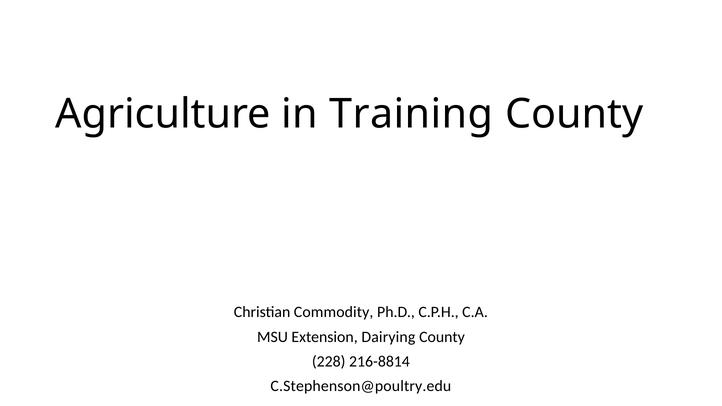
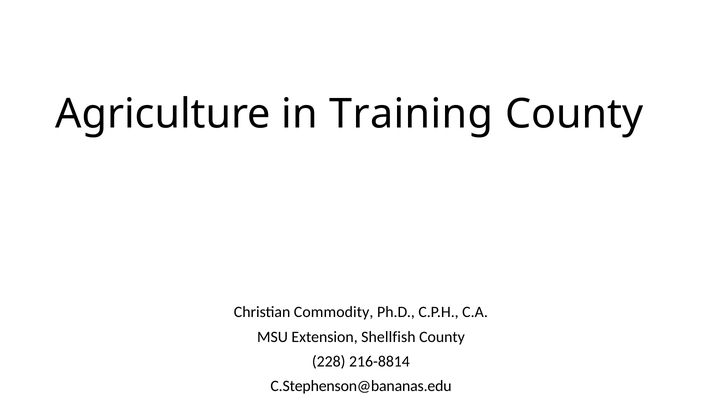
Dairying: Dairying -> Shellfish
C.Stephenson@poultry.edu: C.Stephenson@poultry.edu -> C.Stephenson@bananas.edu
